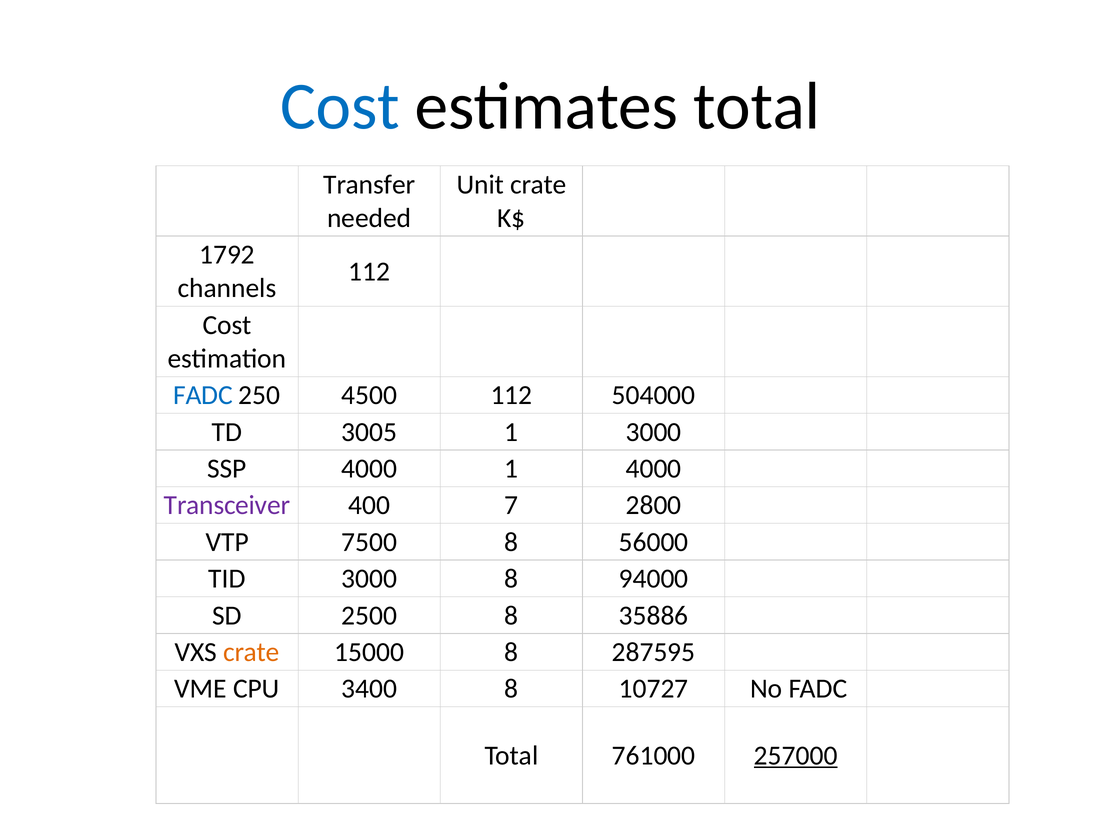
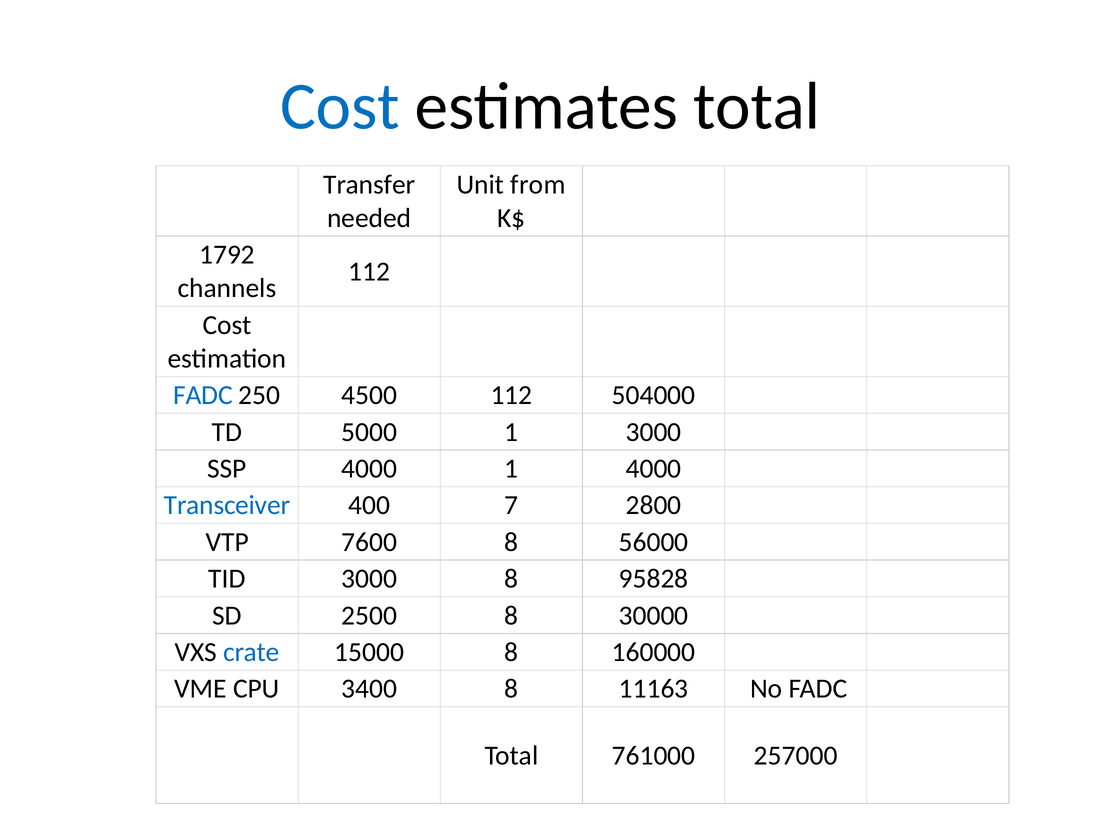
Unit crate: crate -> from
3005: 3005 -> 5000
Transceiver colour: purple -> blue
7500: 7500 -> 7600
94000: 94000 -> 95828
35886: 35886 -> 30000
crate at (251, 652) colour: orange -> blue
287595: 287595 -> 160000
10727: 10727 -> 11163
257000 underline: present -> none
